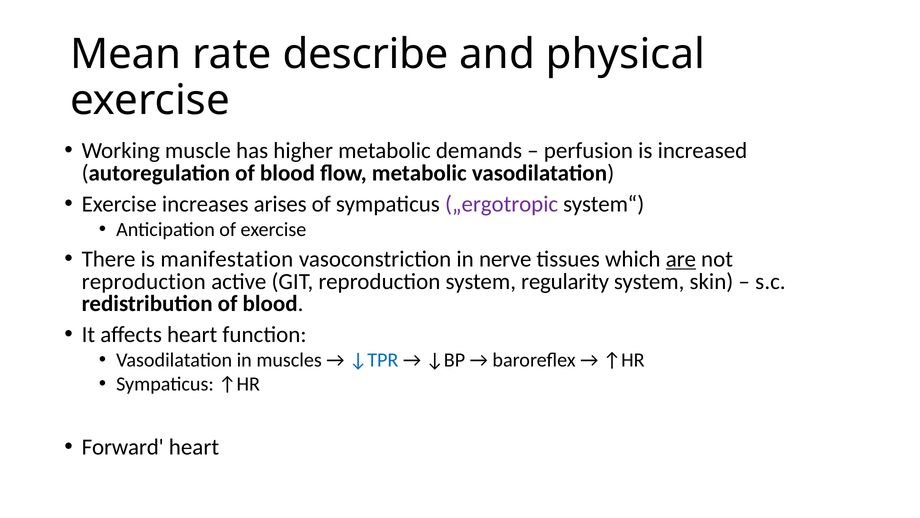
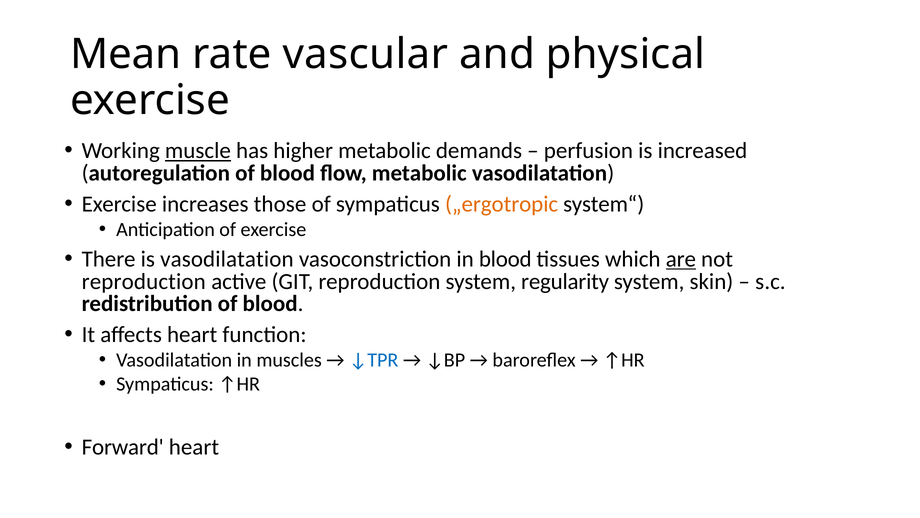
describe: describe -> vascular
muscle underline: none -> present
arises: arises -> those
„ergotropic colour: purple -> orange
is manifestation: manifestation -> vasodilatation
in nerve: nerve -> blood
